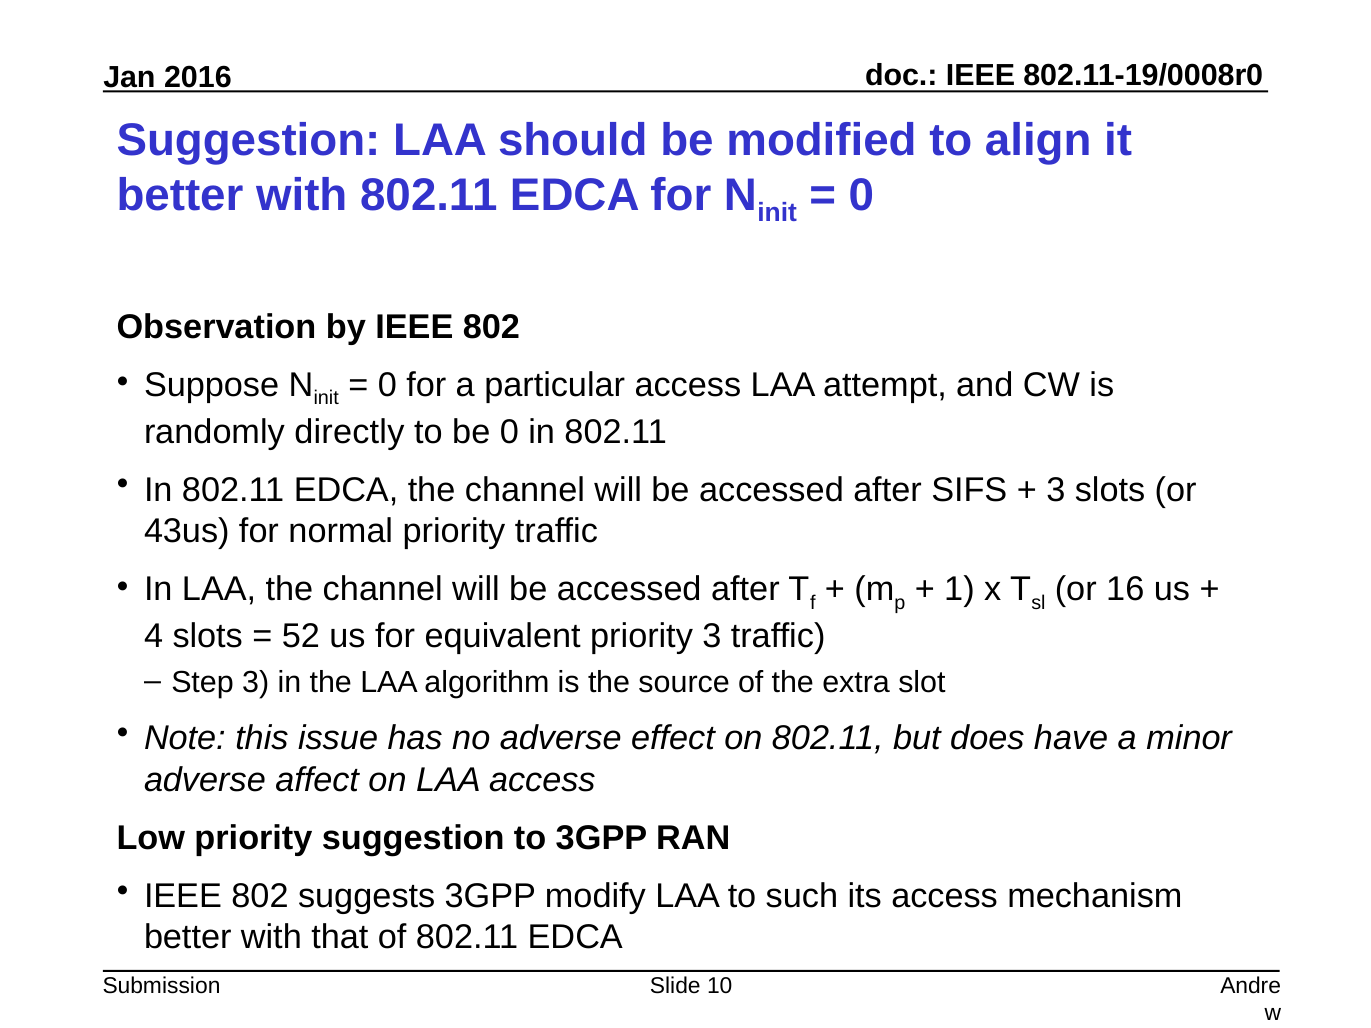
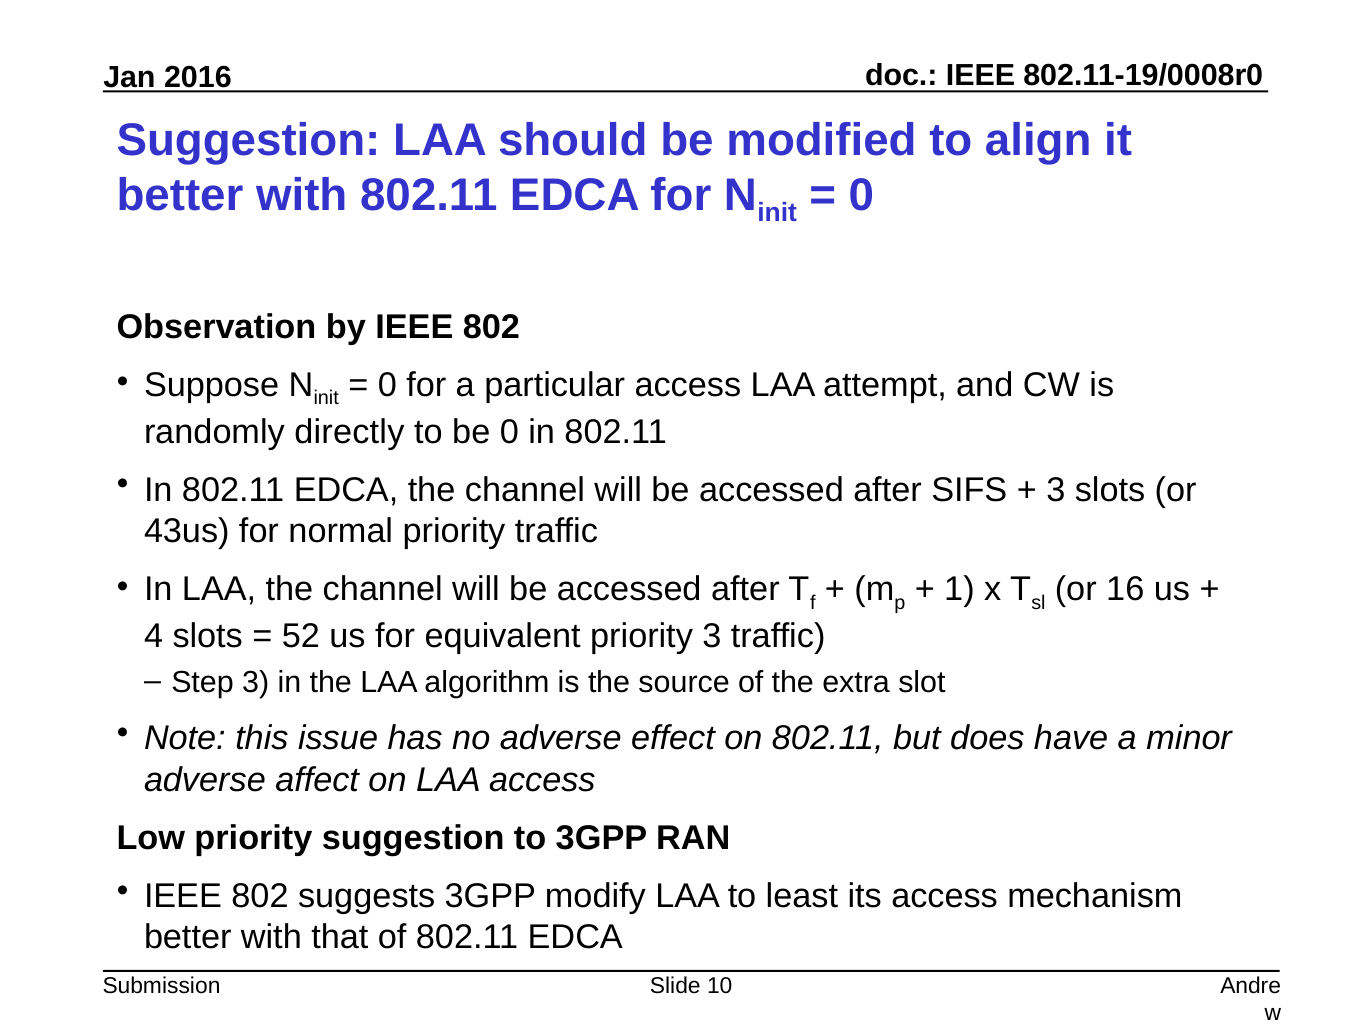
such: such -> least
